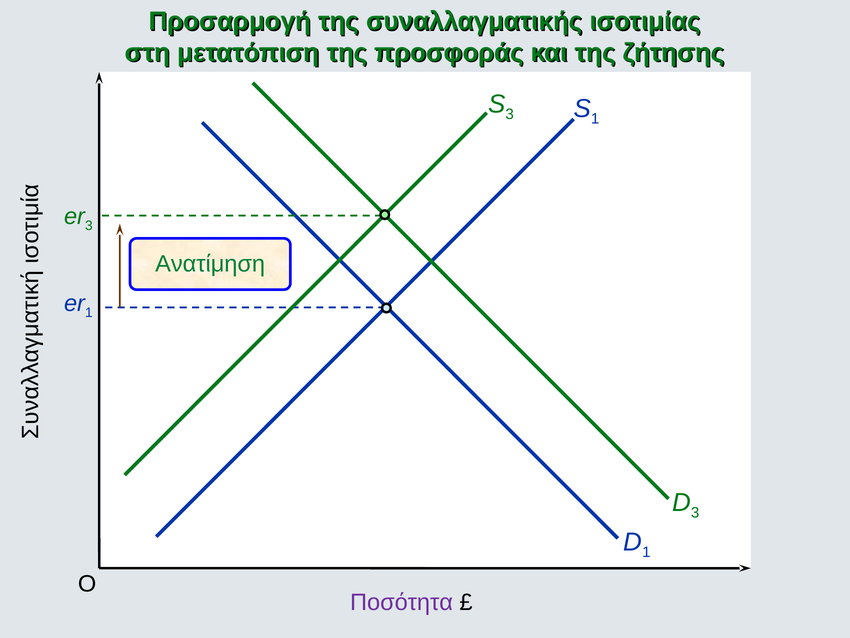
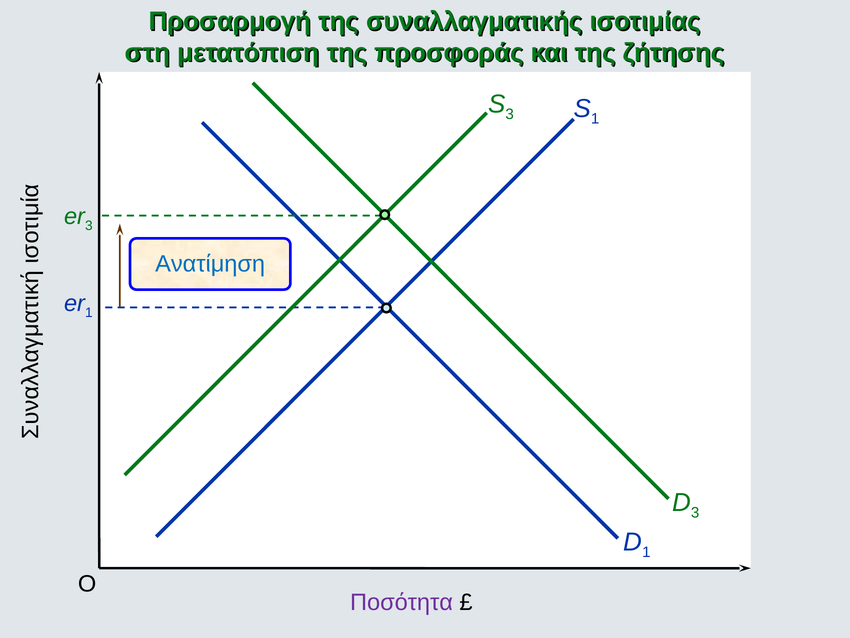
Ανατίμηση colour: green -> blue
